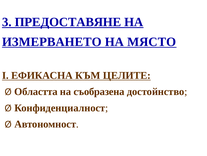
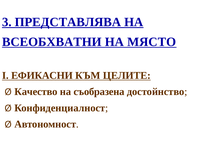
ПРЕДОСТАВЯНЕ: ПРЕДОСТАВЯНЕ -> ПРЕДСТАВЛЯВА
ИЗМЕРВАНЕТО: ИЗМЕРВАНЕТО -> ВСЕОБХВАТНИ
ЕФИКАСНА: ЕФИКАСНА -> ЕФИКАСНИ
Областта: Областта -> Качество
